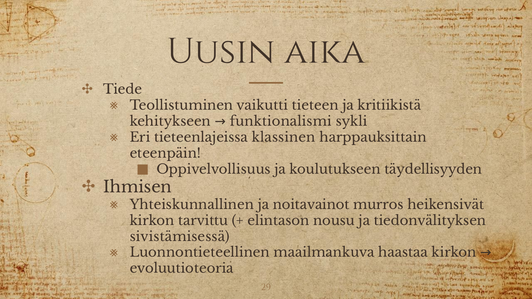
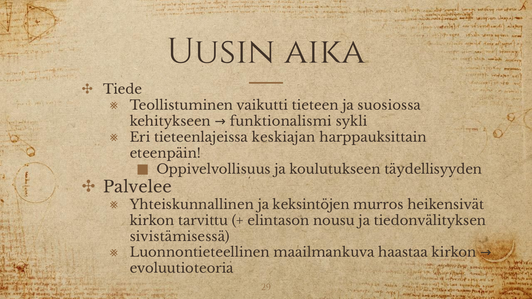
kritiikistä: kritiikistä -> suosiossa
klassinen: klassinen -> keskiajan
Ihmisen: Ihmisen -> Palvelee
noitavainot: noitavainot -> keksintöjen
